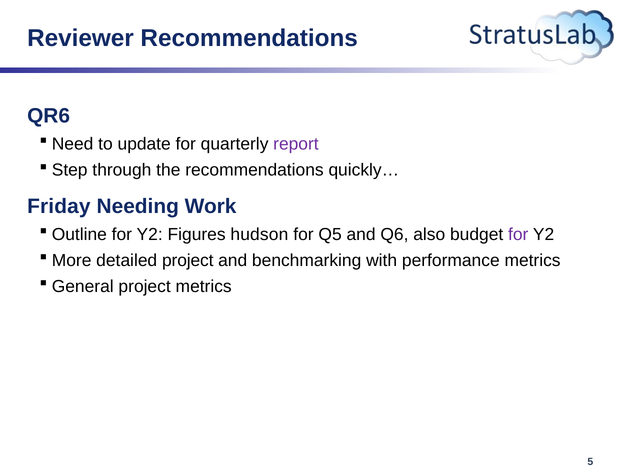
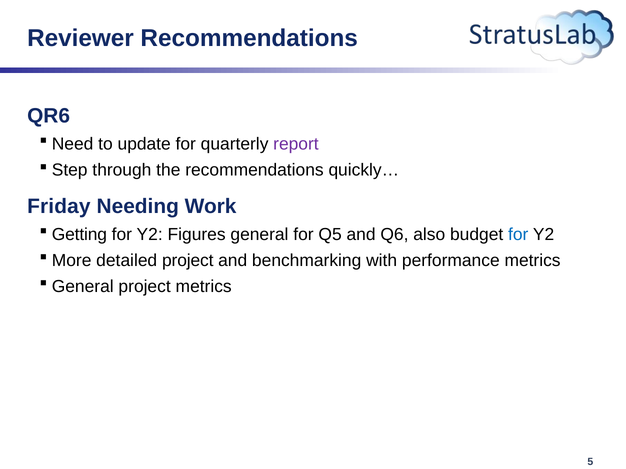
Outline: Outline -> Getting
Figures hudson: hudson -> general
for at (518, 235) colour: purple -> blue
